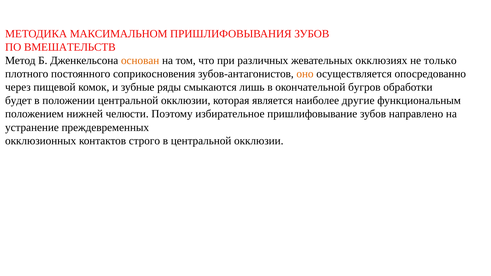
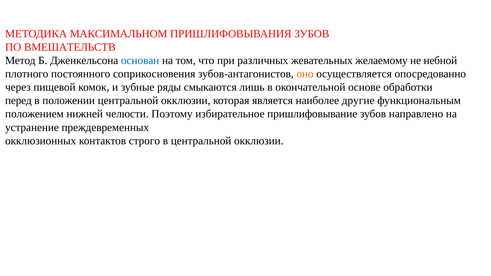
основан colour: orange -> blue
окклюзиях: окклюзиях -> желаемому
только: только -> небной
бугров: бугров -> основе
будет: будет -> перед
